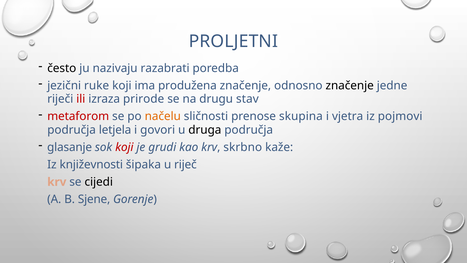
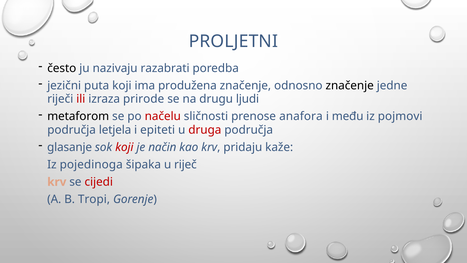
ruke: ruke -> puta
stav: stav -> ljudi
metaforom colour: red -> black
načelu colour: orange -> red
skupina: skupina -> anafora
vjetra: vjetra -> među
govori: govori -> epiteti
druga colour: black -> red
grudi: grudi -> način
skrbno: skrbno -> pridaju
književnosti: književnosti -> pojedinoga
cijedi colour: black -> red
Sjene: Sjene -> Tropi
